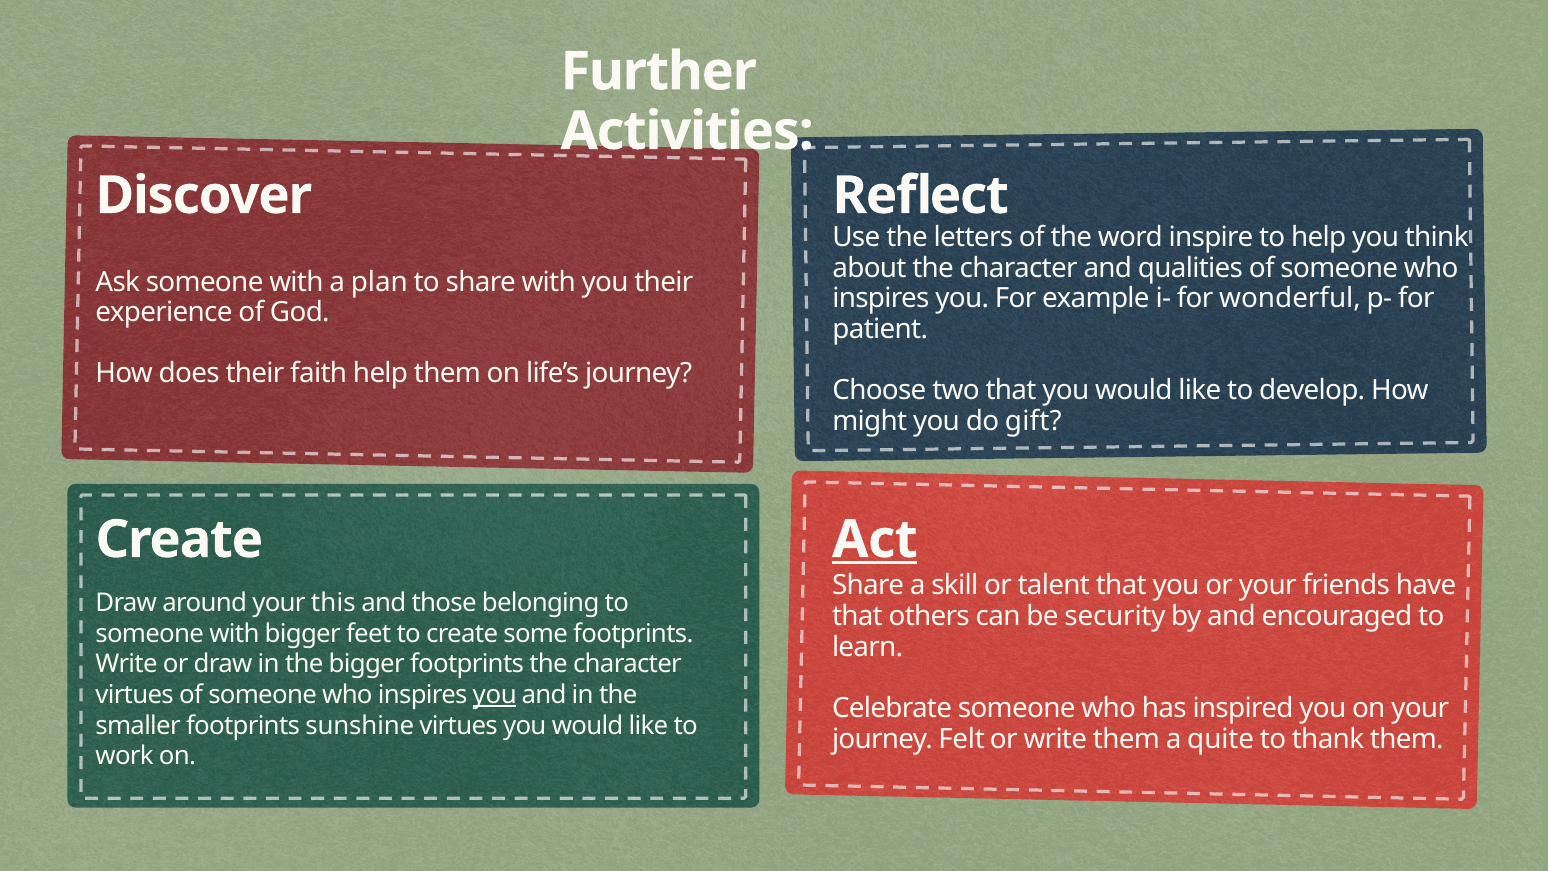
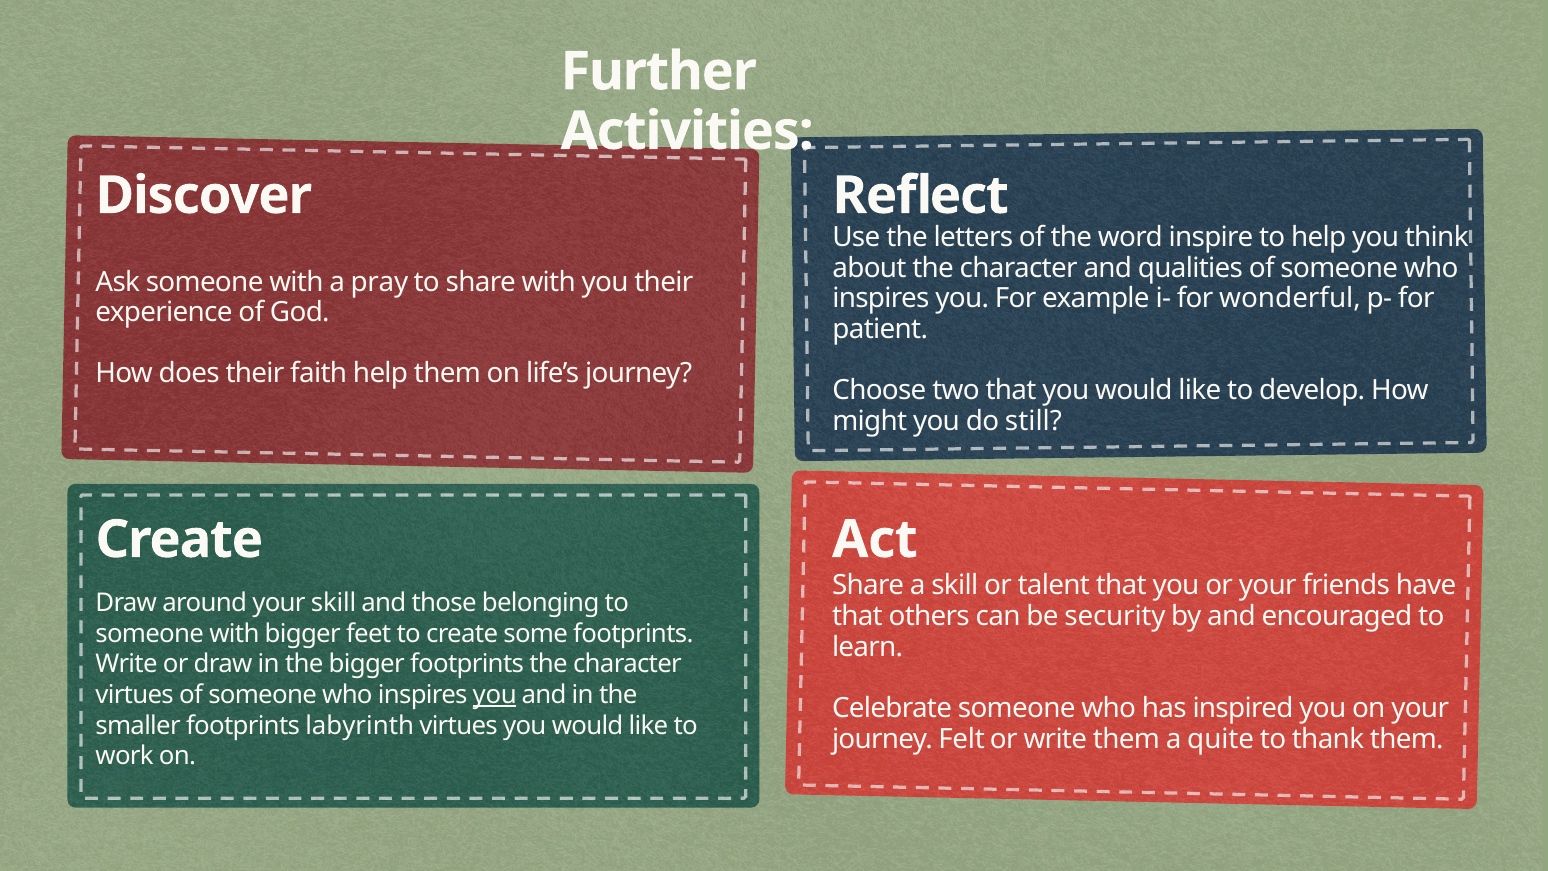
plan: plan -> pray
gift: gift -> still
Act underline: present -> none
your this: this -> skill
sunshine: sunshine -> labyrinth
